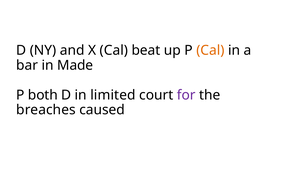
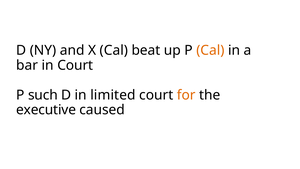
in Made: Made -> Court
both: both -> such
for colour: purple -> orange
breaches: breaches -> executive
